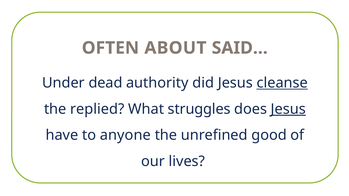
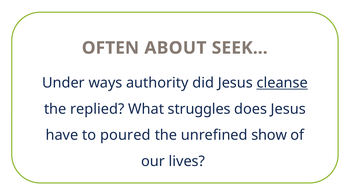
SAID…: SAID… -> SEEK…
dead: dead -> ways
Jesus at (288, 109) underline: present -> none
anyone: anyone -> poured
good: good -> show
